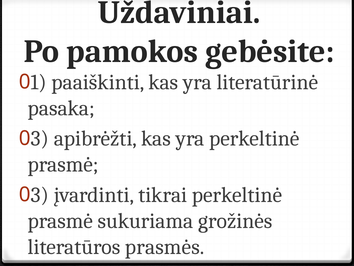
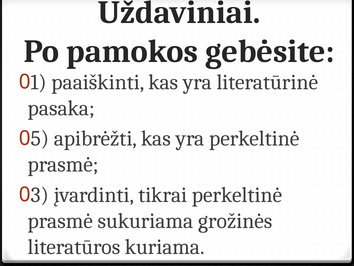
3 at (40, 138): 3 -> 5
prasmės: prasmės -> kuriama
